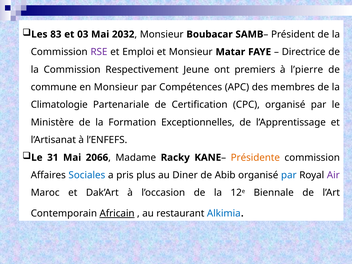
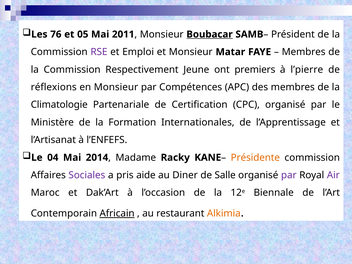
83: 83 -> 76
03: 03 -> 05
2032: 2032 -> 2011
Boubacar underline: none -> present
Directrice at (304, 52): Directrice -> Membres
commune: commune -> réflexions
Exceptionnelles: Exceptionnelles -> Internationales
31: 31 -> 04
2066: 2066 -> 2014
Sociales colour: blue -> purple
plus: plus -> aide
Abib: Abib -> Salle
par at (289, 175) colour: blue -> purple
Alkimia colour: blue -> orange
